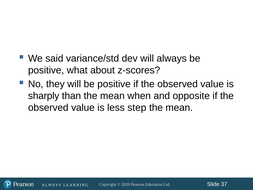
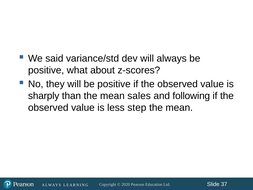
when: when -> sales
opposite: opposite -> following
